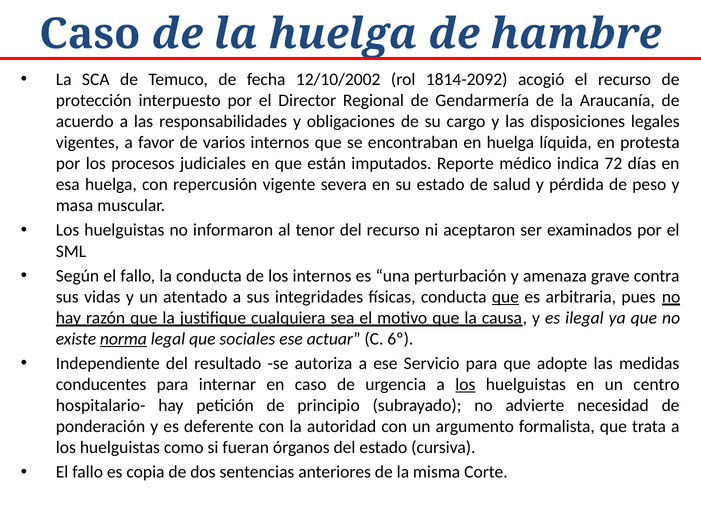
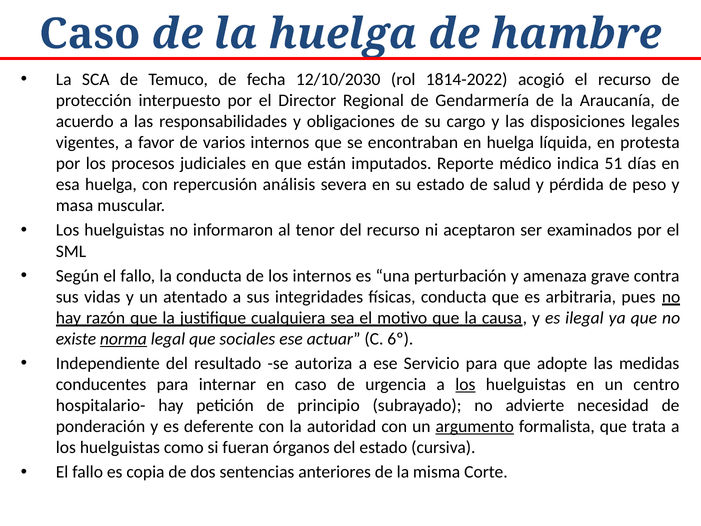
12/10/2002: 12/10/2002 -> 12/10/2030
1814-2092: 1814-2092 -> 1814-2022
72: 72 -> 51
vigente: vigente -> análisis
que at (505, 297) underline: present -> none
argumento underline: none -> present
